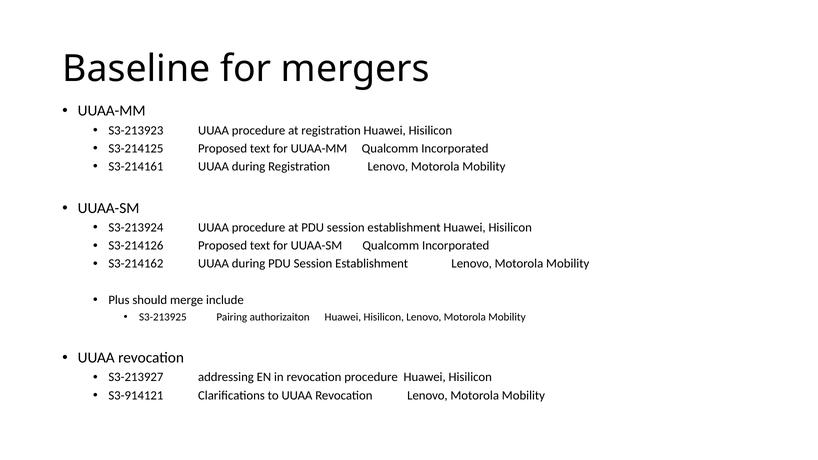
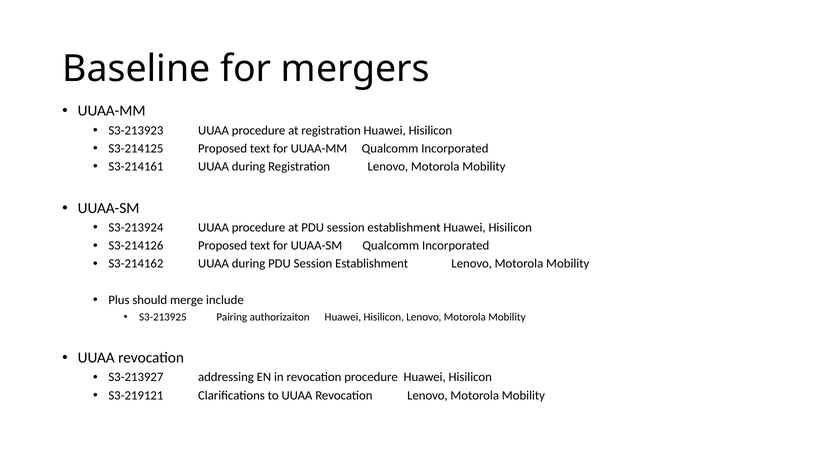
S3-914121: S3-914121 -> S3-219121
